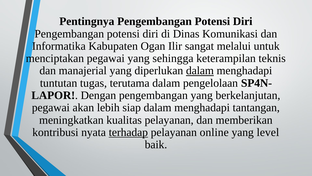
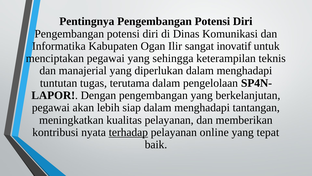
melalui: melalui -> inovatif
dalam at (200, 71) underline: present -> none
level: level -> tepat
